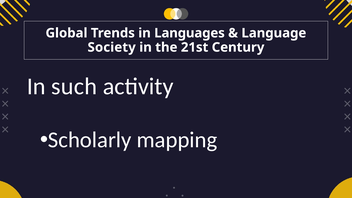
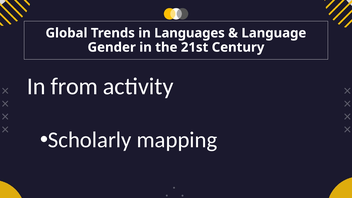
Society: Society -> Gender
such: such -> from
